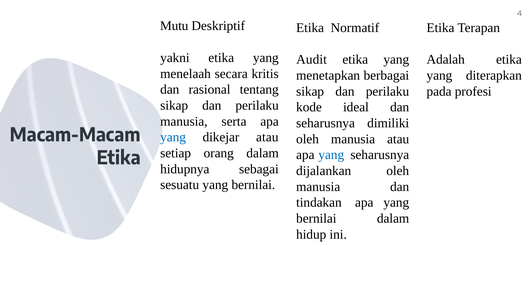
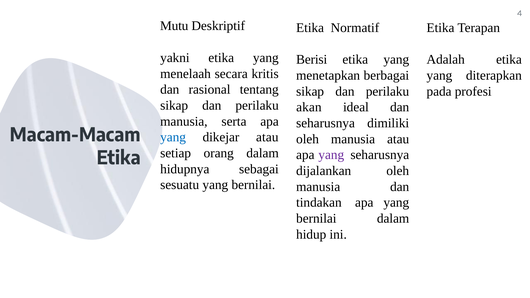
Audit: Audit -> Berisi
kode: kode -> akan
yang at (331, 155) colour: blue -> purple
